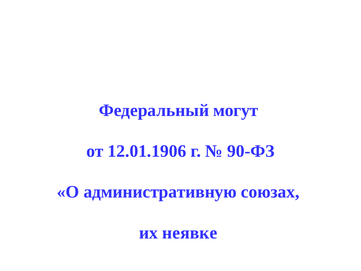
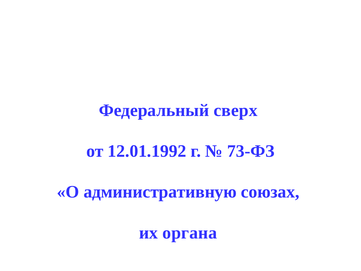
могут: могут -> сверх
12.01.1906: 12.01.1906 -> 12.01.1992
90-ФЗ: 90-ФЗ -> 73-ФЗ
неявке: неявке -> органа
